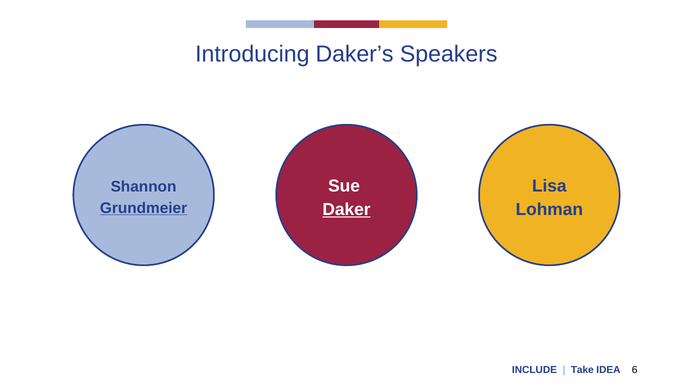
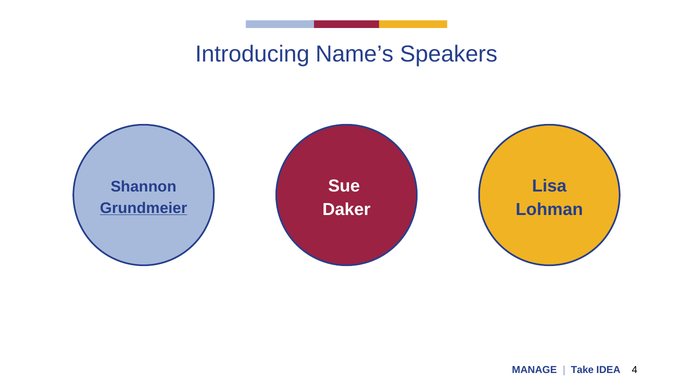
Daker’s: Daker’s -> Name’s
Daker underline: present -> none
INCLUDE: INCLUDE -> MANAGE
6: 6 -> 4
